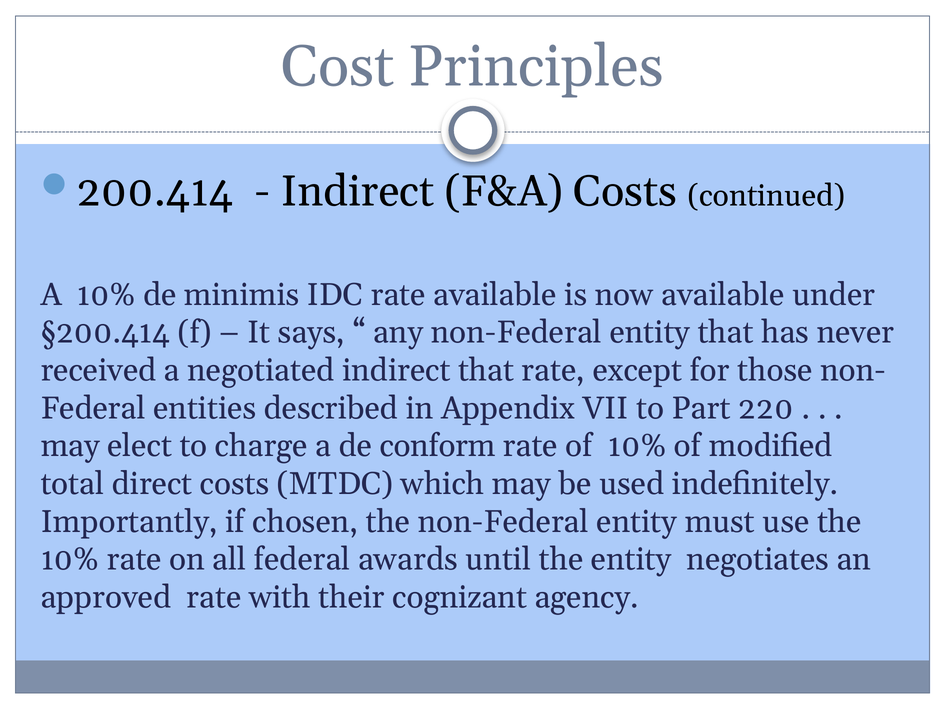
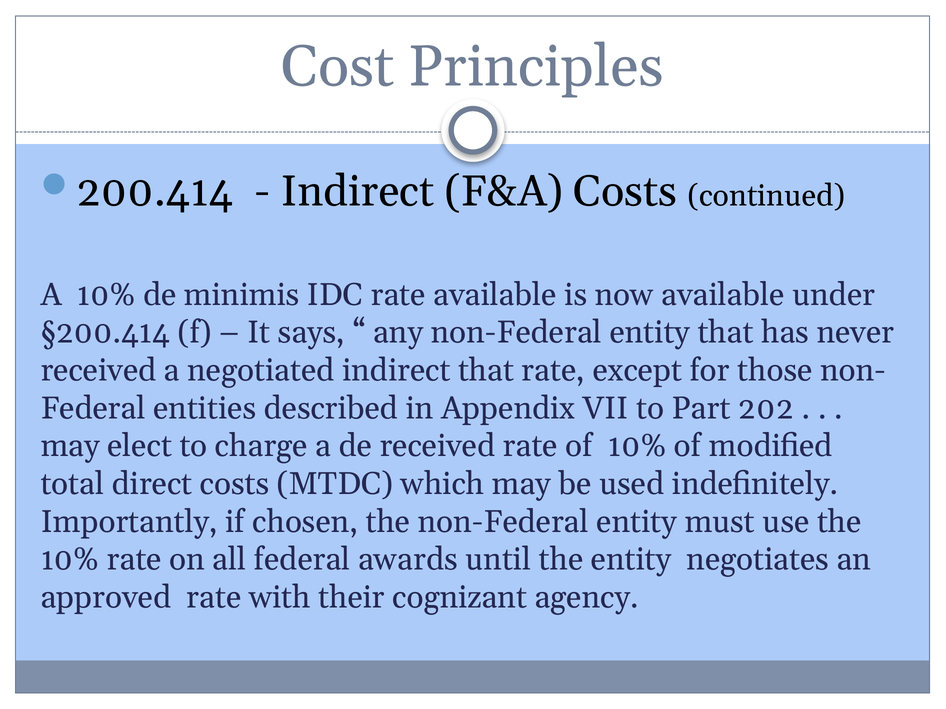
220: 220 -> 202
de conform: conform -> received
